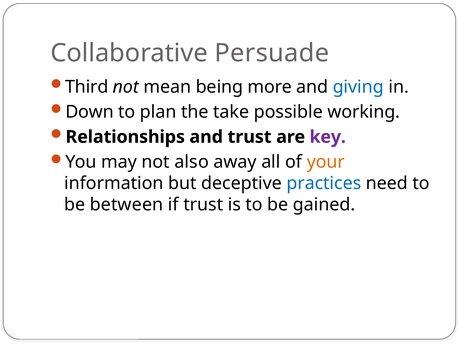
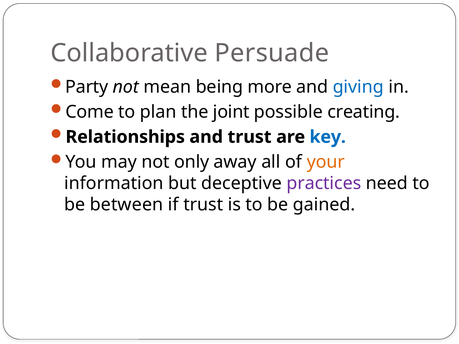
Third: Third -> Party
Down: Down -> Come
take: take -> joint
working: working -> creating
key colour: purple -> blue
also: also -> only
practices colour: blue -> purple
